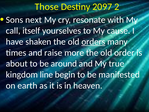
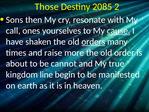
2097: 2097 -> 2085
next: next -> then
itself: itself -> ones
cause underline: none -> present
around: around -> cannot
